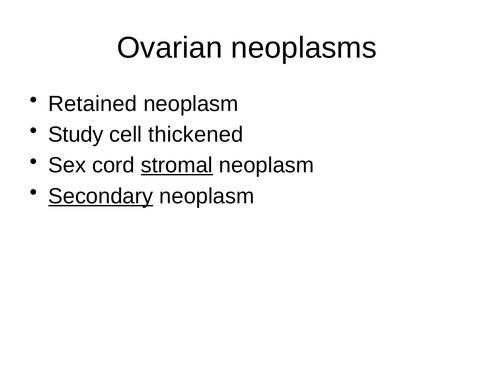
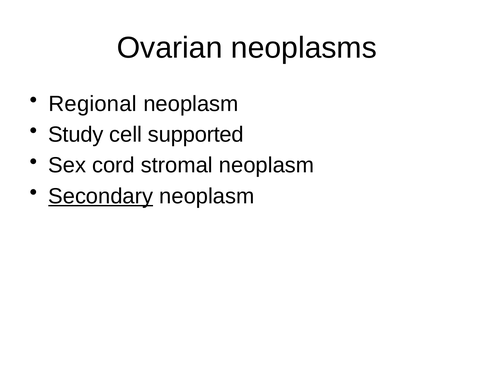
Retained: Retained -> Regional
thickened: thickened -> supported
stromal underline: present -> none
